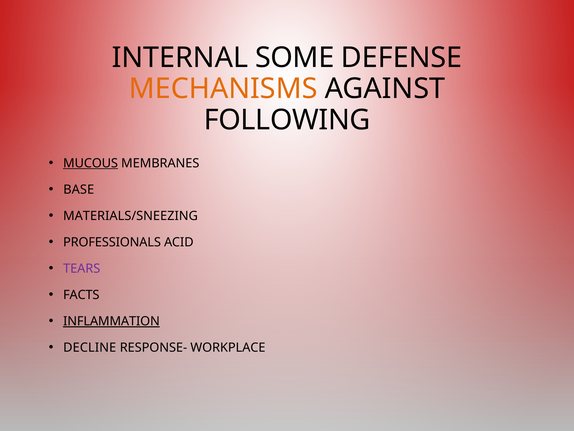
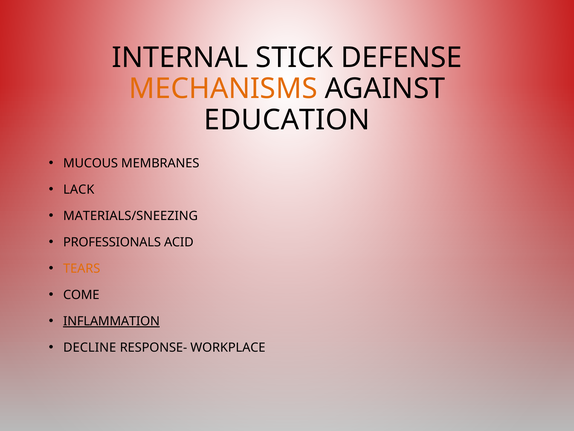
SOME: SOME -> STICK
FOLLOWING: FOLLOWING -> EDUCATION
MUCOUS underline: present -> none
BASE: BASE -> LACK
TEARS colour: purple -> orange
FACTS: FACTS -> COME
